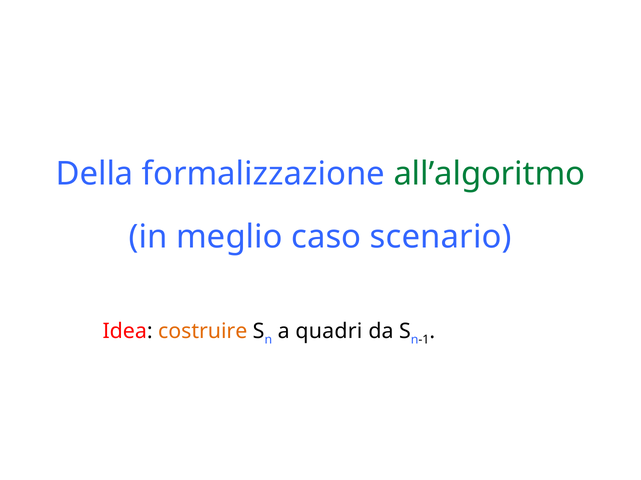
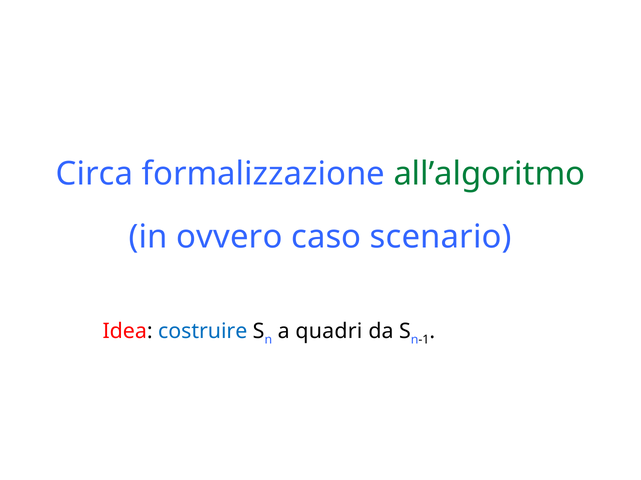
Della: Della -> Circa
meglio: meglio -> ovvero
costruire colour: orange -> blue
